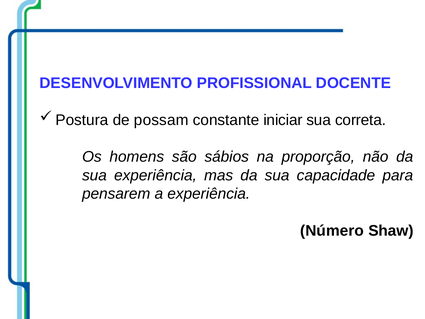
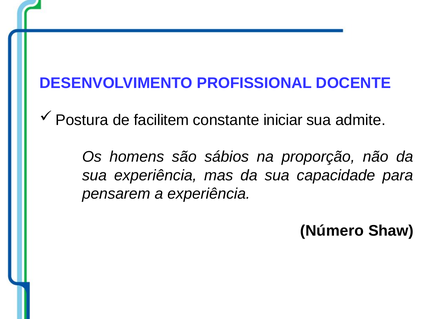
possam: possam -> facilitem
correta: correta -> admite
